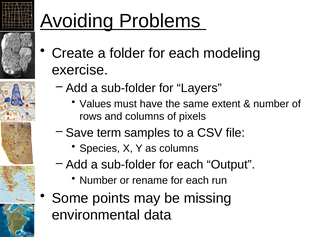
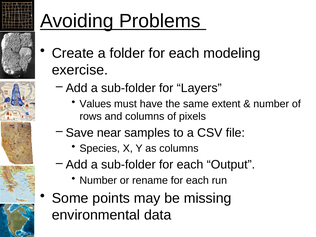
term: term -> near
